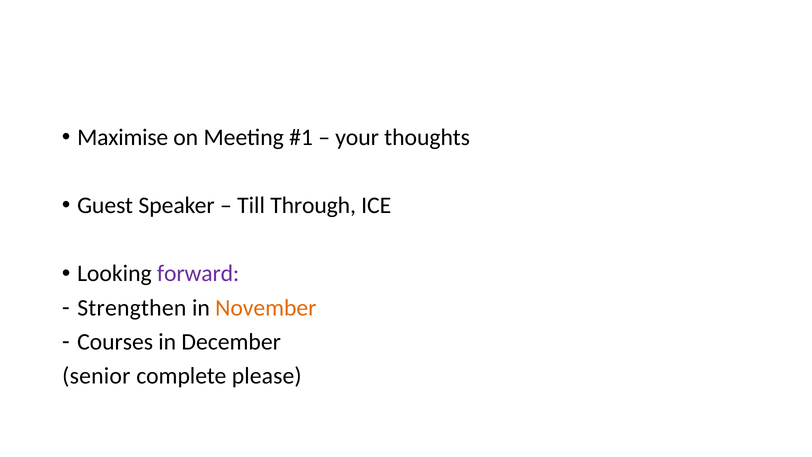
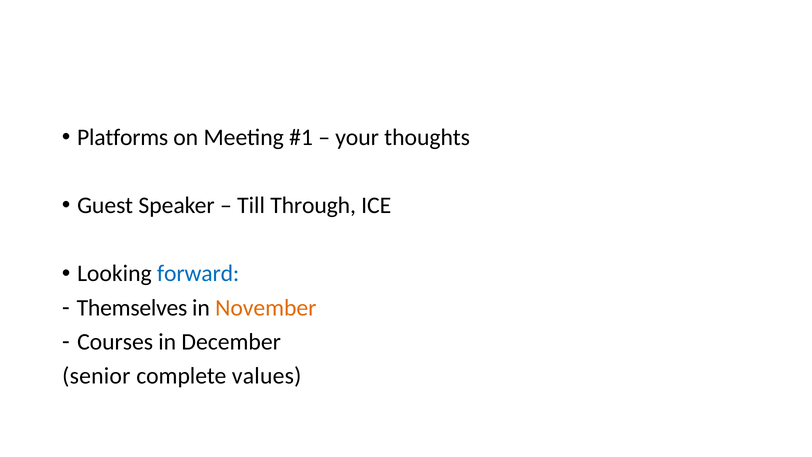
Maximise: Maximise -> Platforms
forward colour: purple -> blue
Strengthen: Strengthen -> Themselves
please: please -> values
